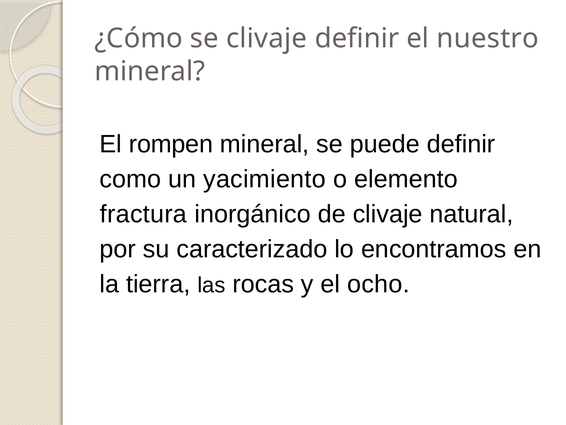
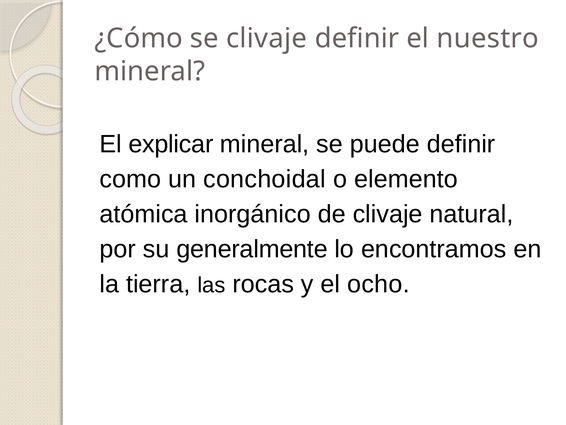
rompen: rompen -> explicar
yacimiento: yacimiento -> conchoidal
fractura: fractura -> atómica
caracterizado: caracterizado -> generalmente
